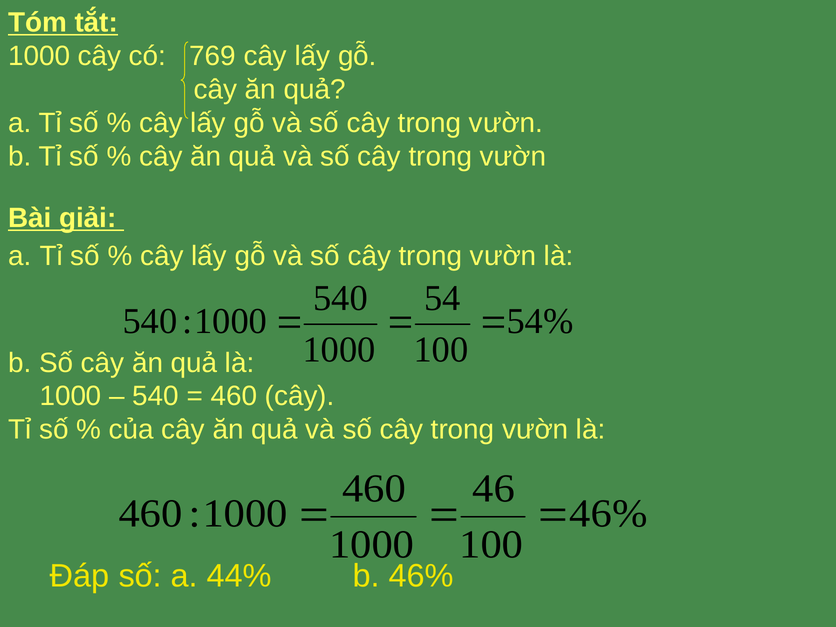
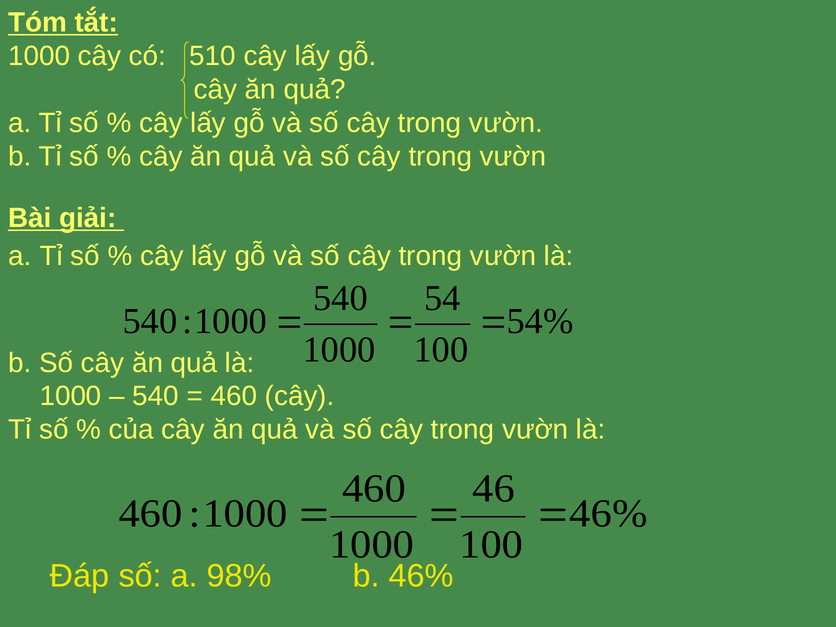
769: 769 -> 510
44%: 44% -> 98%
